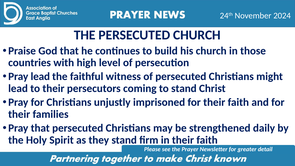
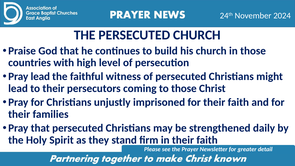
to stand: stand -> those
